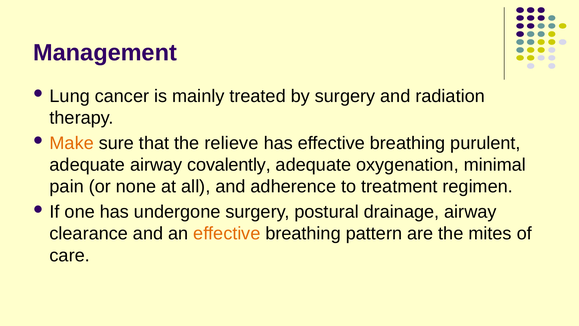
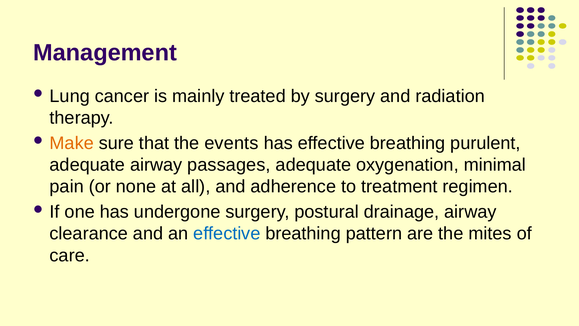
relieve: relieve -> events
covalently: covalently -> passages
effective at (227, 233) colour: orange -> blue
